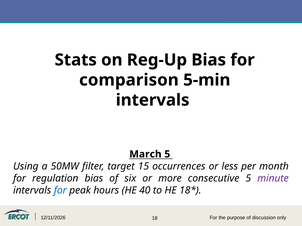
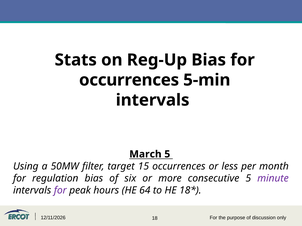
comparison at (129, 80): comparison -> occurrences
for at (60, 191) colour: blue -> purple
40: 40 -> 64
